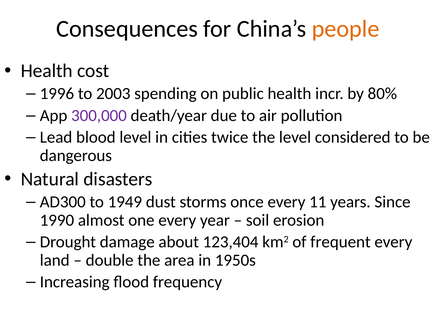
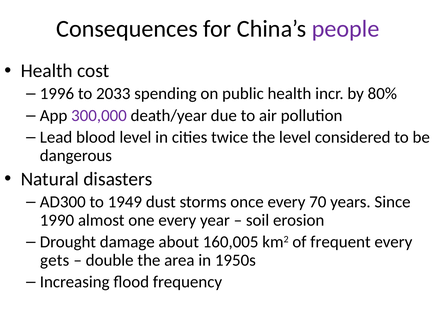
people colour: orange -> purple
2003: 2003 -> 2033
11: 11 -> 70
123,404: 123,404 -> 160,005
land: land -> gets
